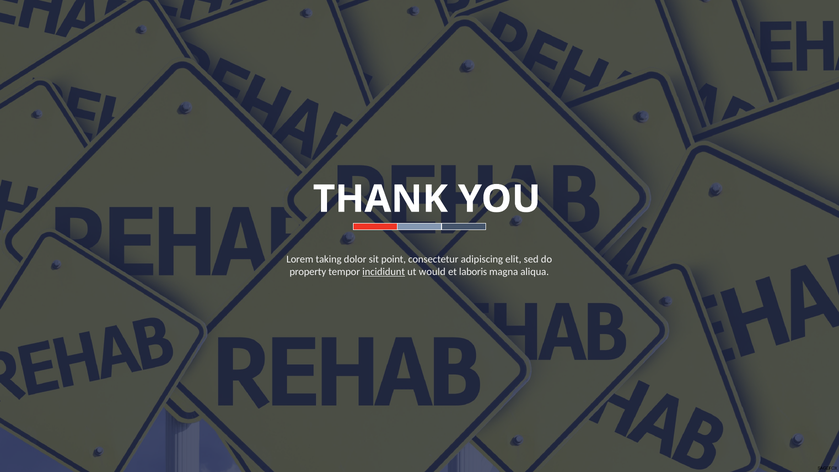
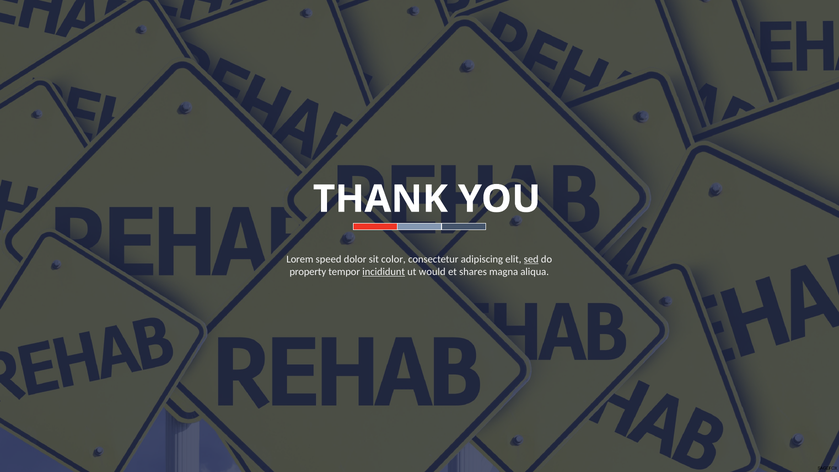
taking: taking -> speed
point: point -> color
sed underline: none -> present
laboris: laboris -> shares
